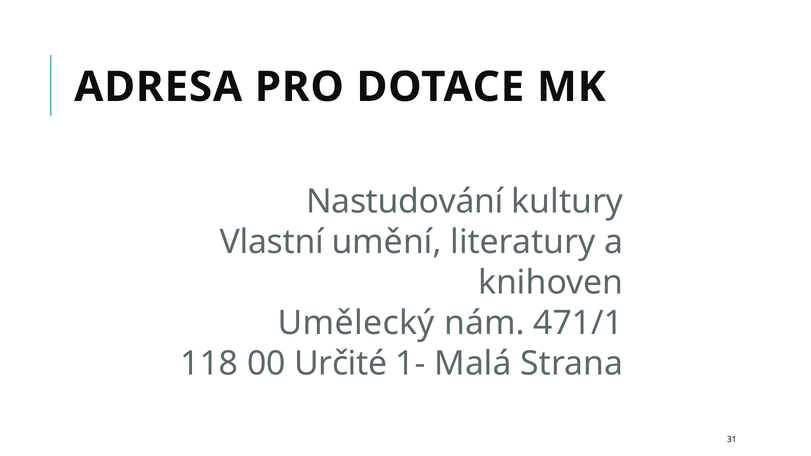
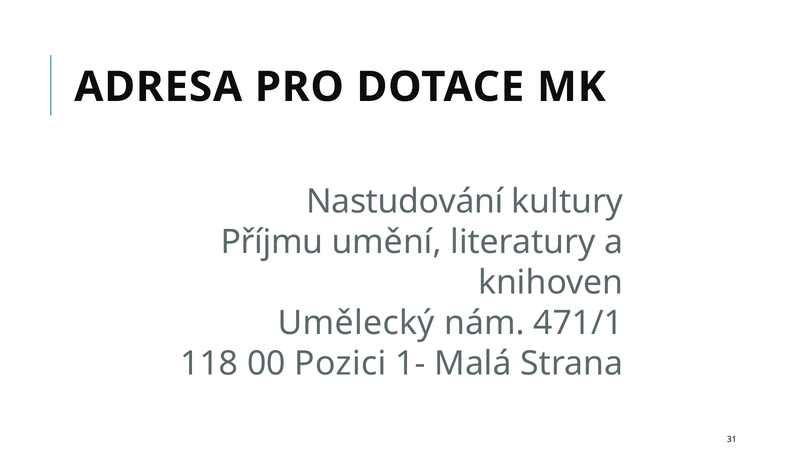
Vlastní: Vlastní -> Příjmu
Určité: Určité -> Pozici
